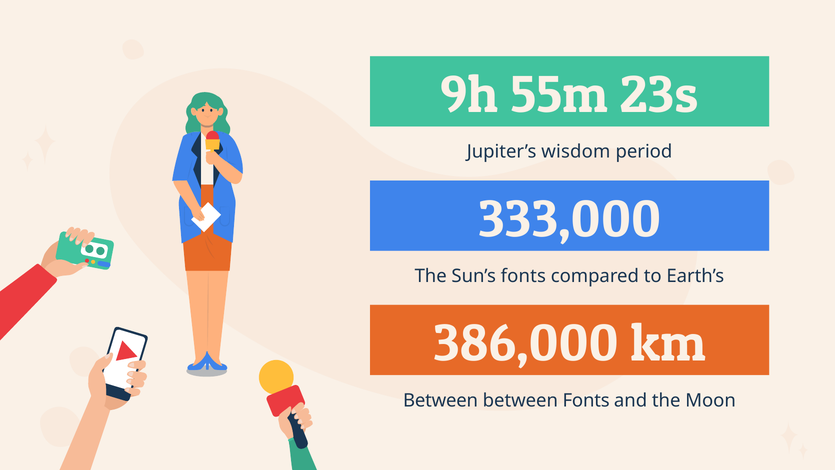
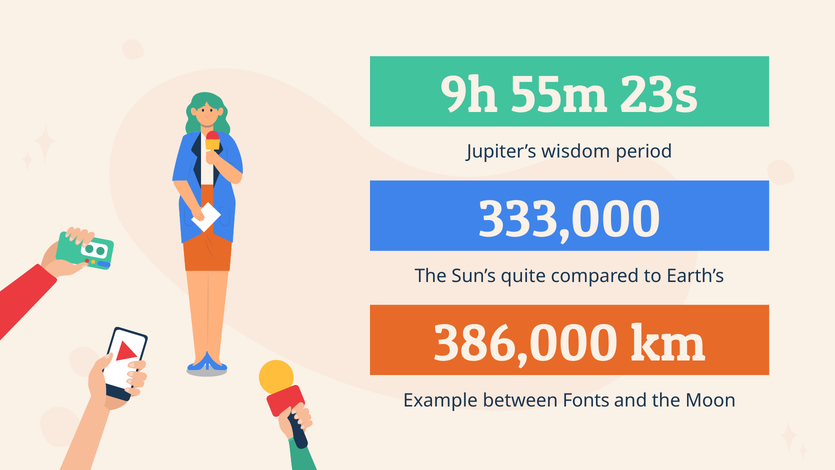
Sun’s fonts: fonts -> quite
Between at (441, 400): Between -> Example
